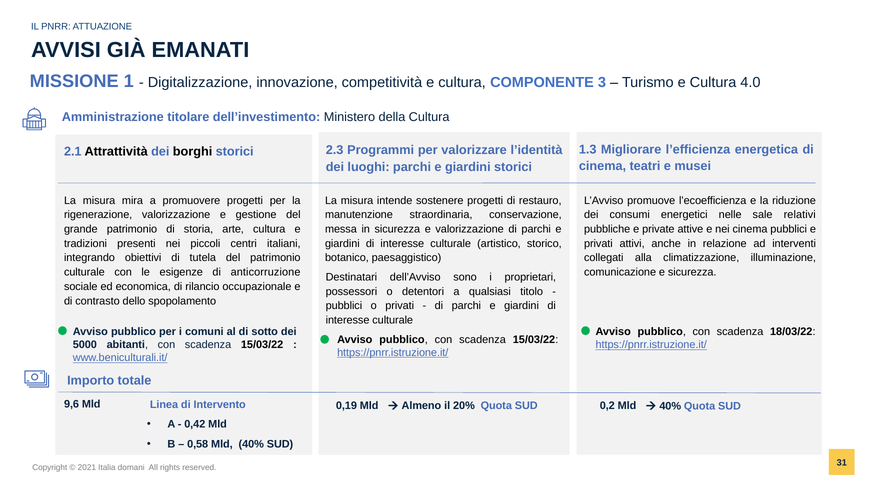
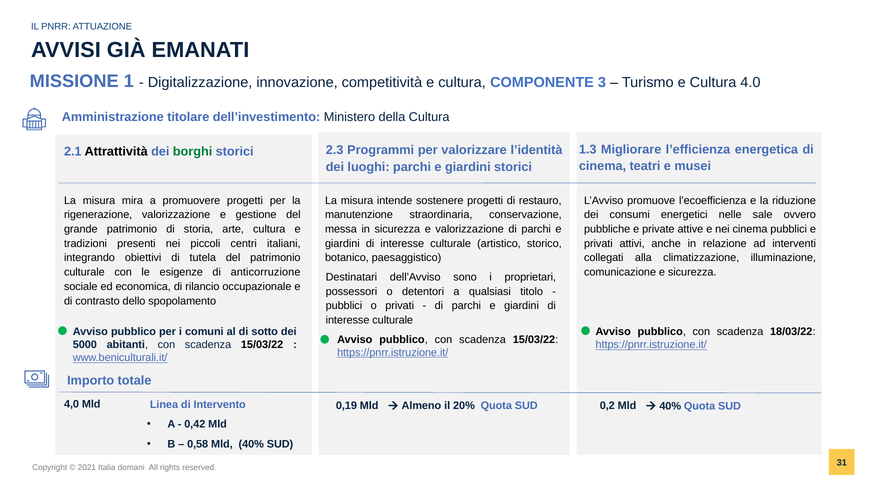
borghi colour: black -> green
relativi: relativi -> ovvero
9,6: 9,6 -> 4,0
